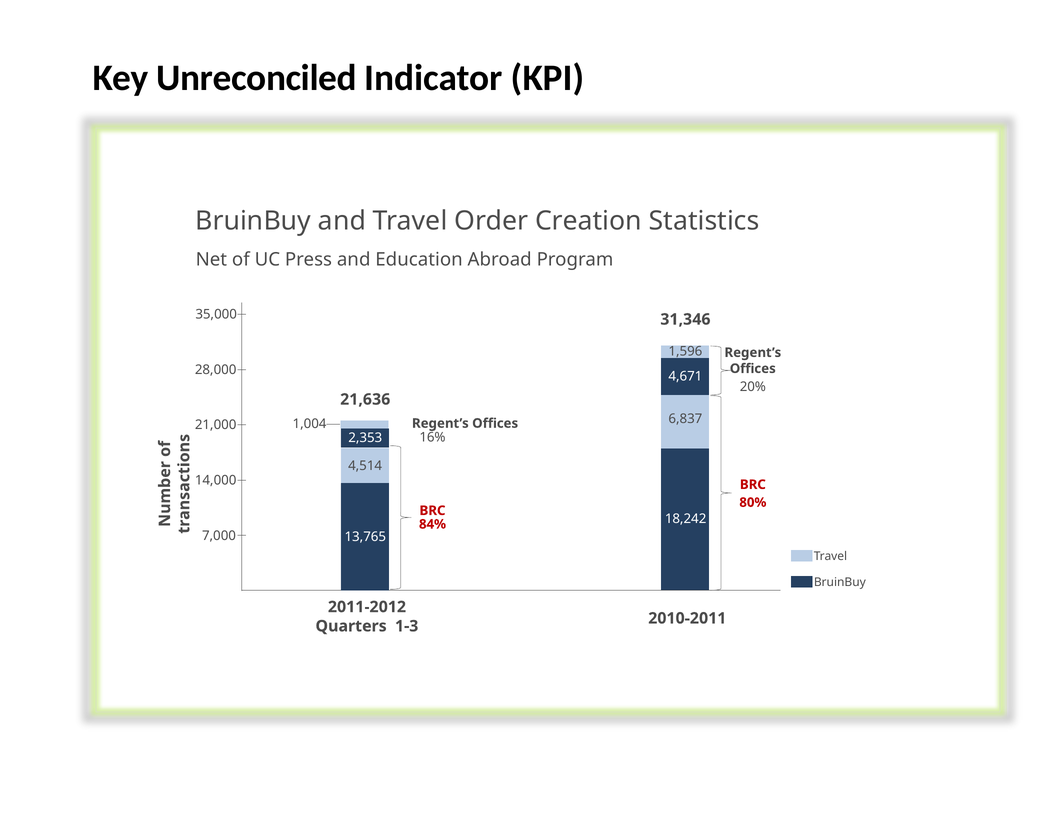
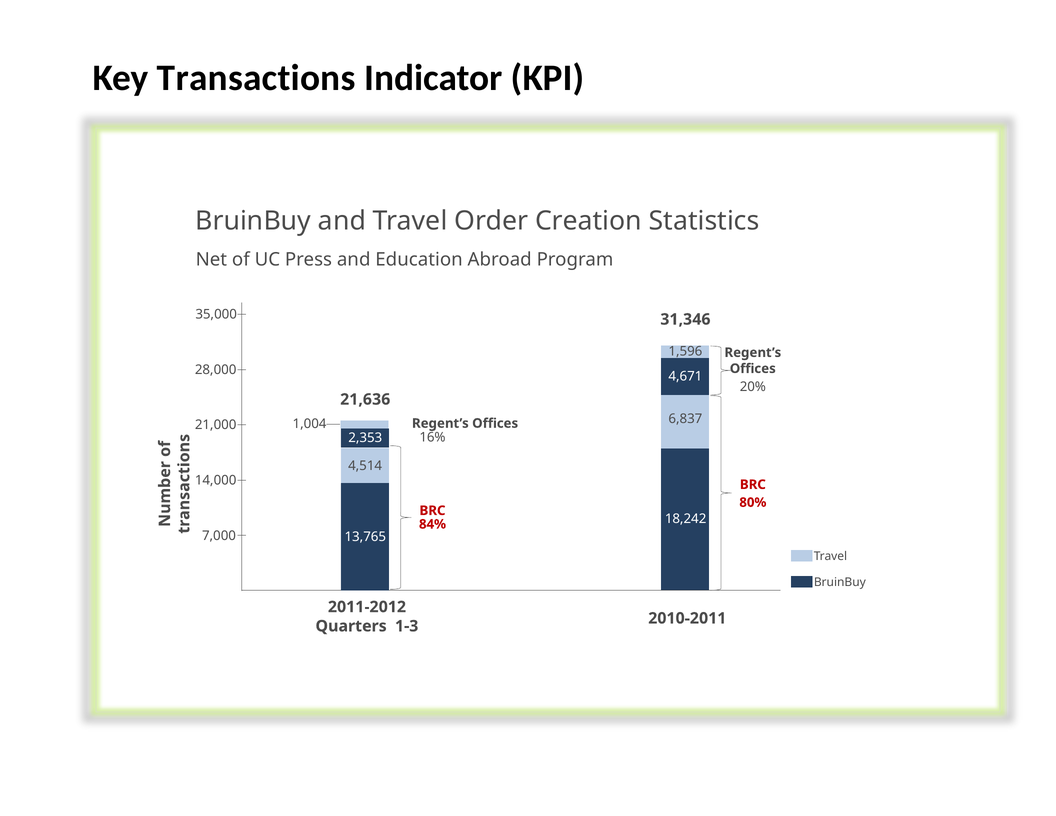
Unreconciled: Unreconciled -> Transactions
